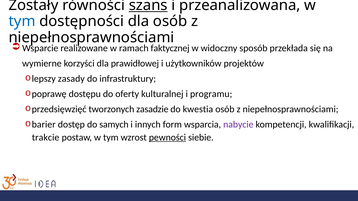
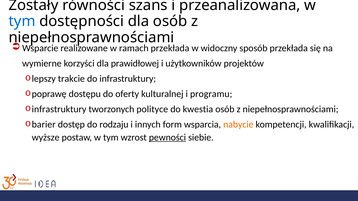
szans underline: present -> none
faktycznej at (170, 48): faktycznej -> przekłada
zasady: zasady -> trakcie
przedsięwzięć at (59, 109): przedsięwzięć -> infrastruktury
zasadzie: zasadzie -> polityce
samych: samych -> rodzaju
nabycie colour: purple -> orange
trakcie: trakcie -> wyższe
